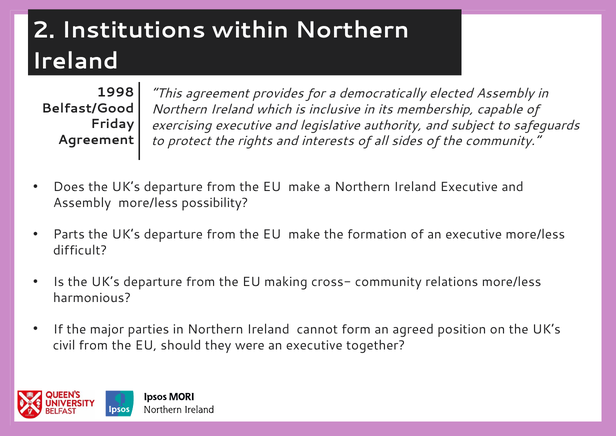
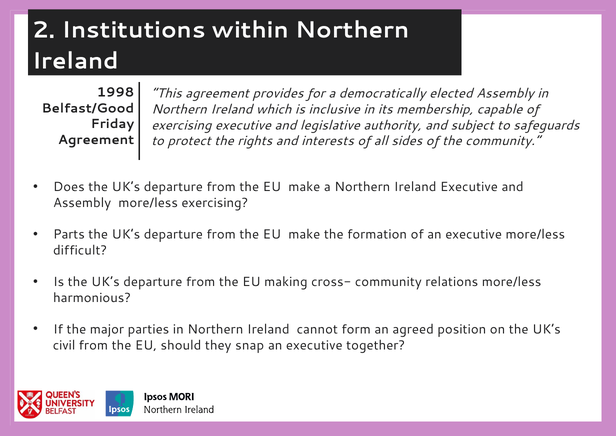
more/less possibility: possibility -> exercising
were: were -> snap
